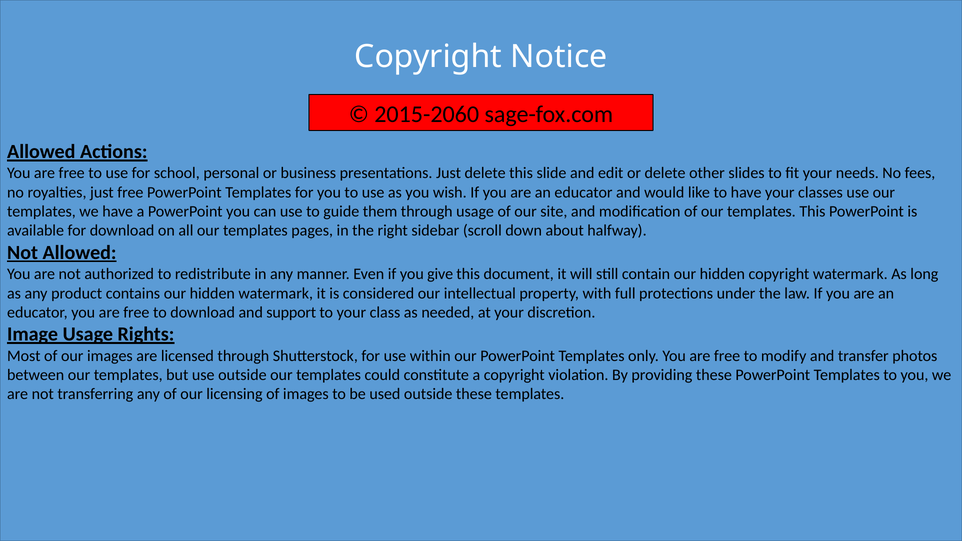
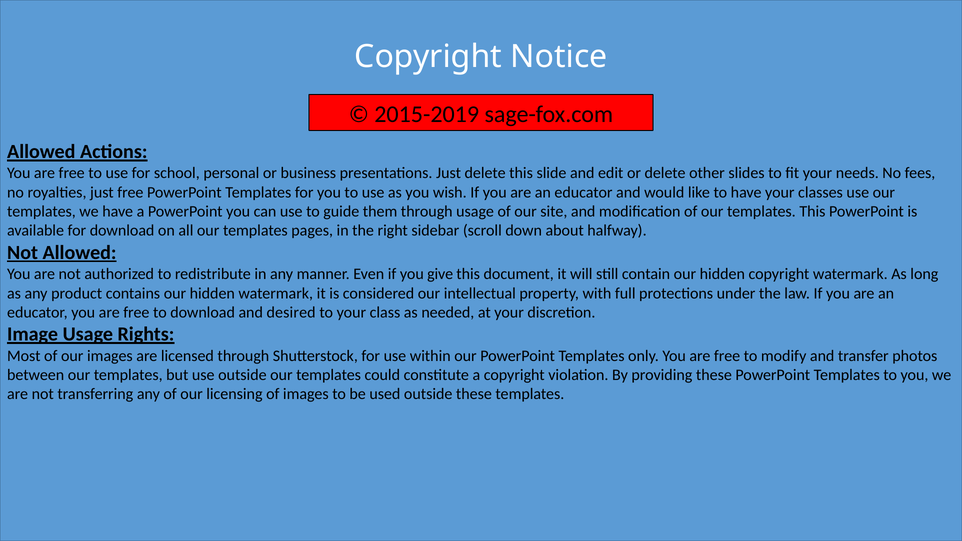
2015-2060: 2015-2060 -> 2015-2019
support: support -> desired
